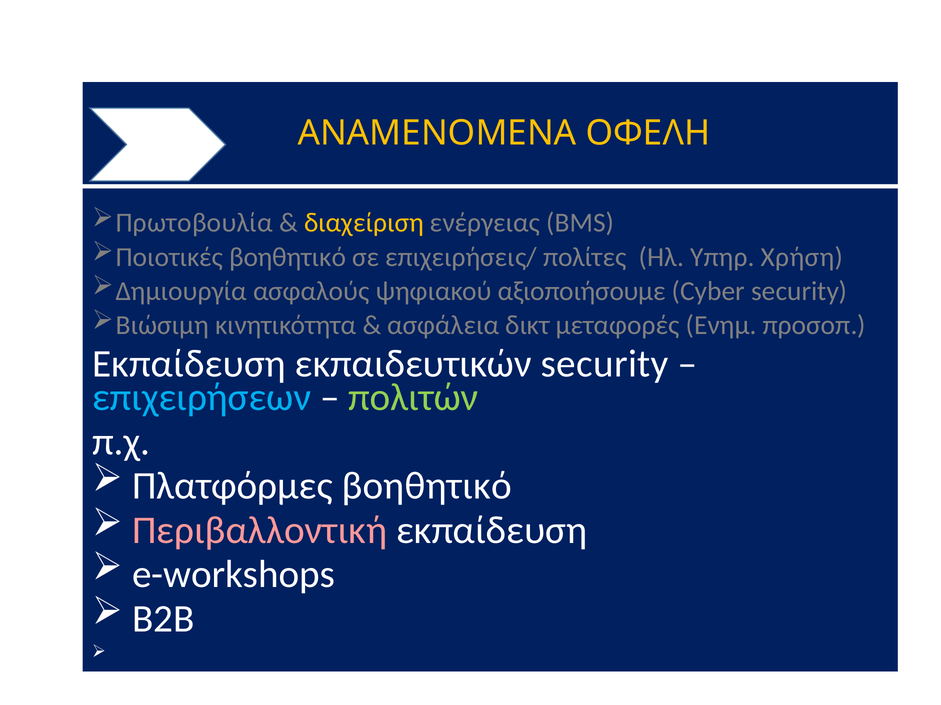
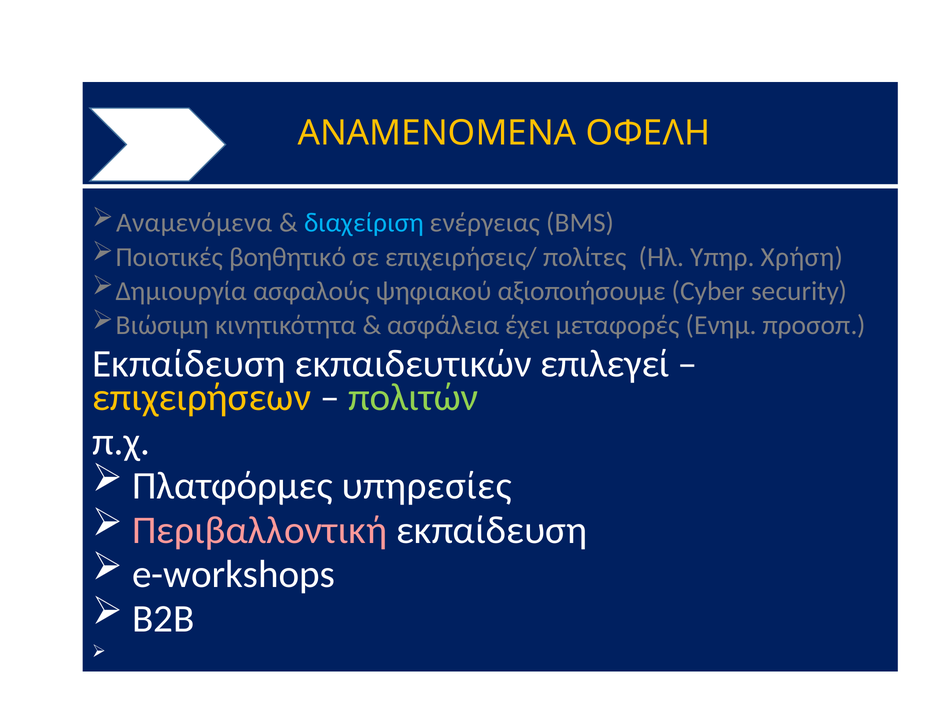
Πρωτοβουλία: Πρωτοβουλία -> Αναμενόμενα
διαχείριση colour: yellow -> light blue
δικτ: δικτ -> έχει
εκπαιδευτικών security: security -> επιλεγεί
επιχειρήσεων colour: light blue -> yellow
Πλατφόρμες βοηθητικό: βοηθητικό -> υπηρεσίες
